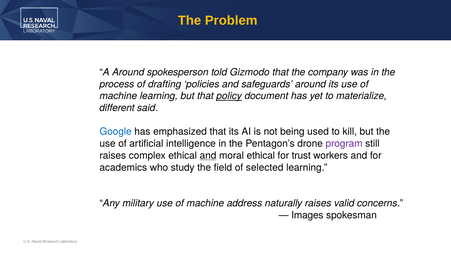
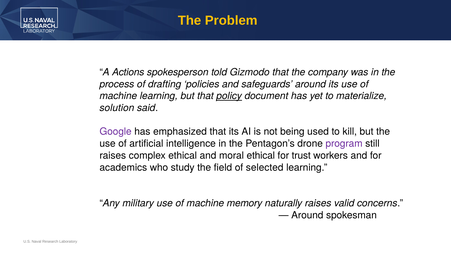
A Around: Around -> Actions
different: different -> solution
Google colour: blue -> purple
and at (208, 156) underline: present -> none
address: address -> memory
Images at (307, 216): Images -> Around
